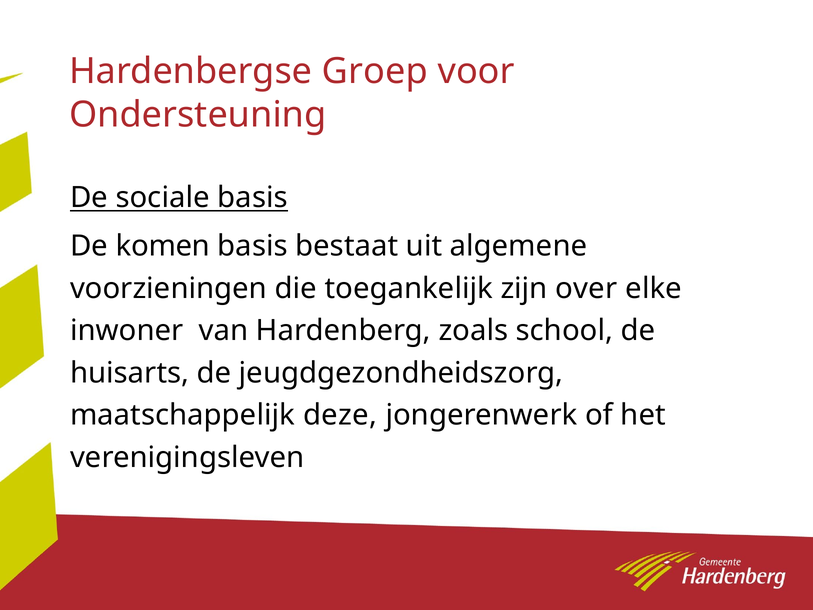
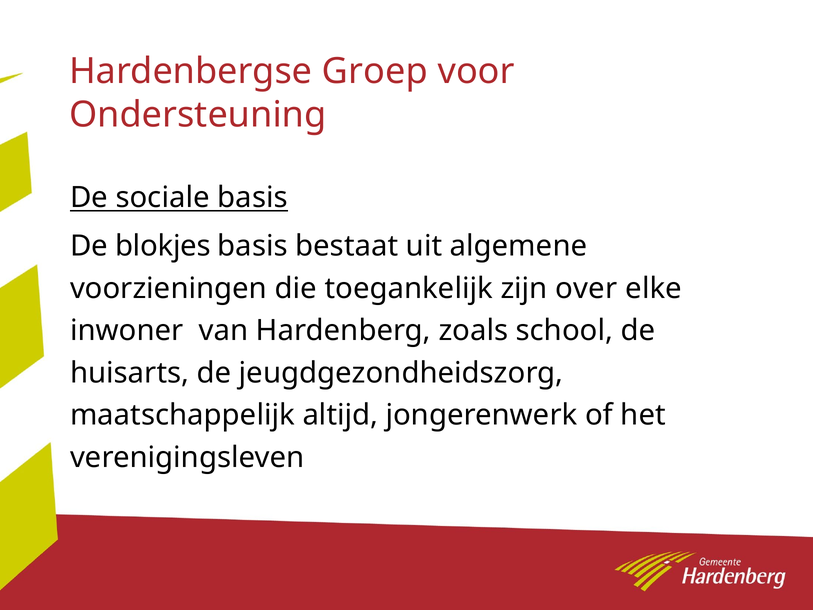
komen: komen -> blokjes
deze: deze -> altijd
